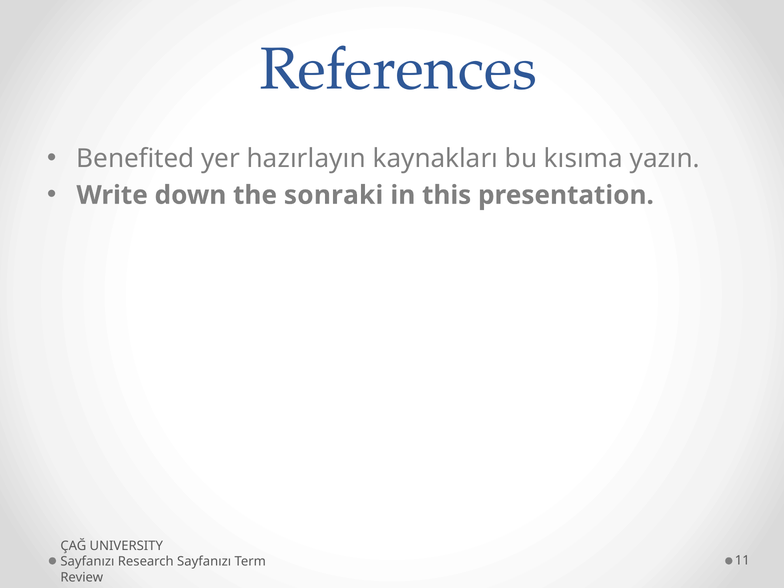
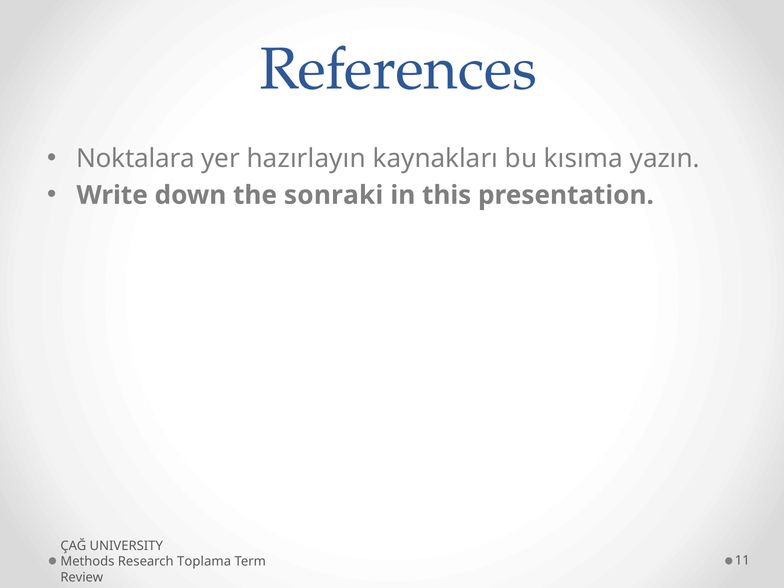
Benefited: Benefited -> Noktalara
Sayfanızı at (87, 562): Sayfanızı -> Methods
Research Sayfanızı: Sayfanızı -> Toplama
